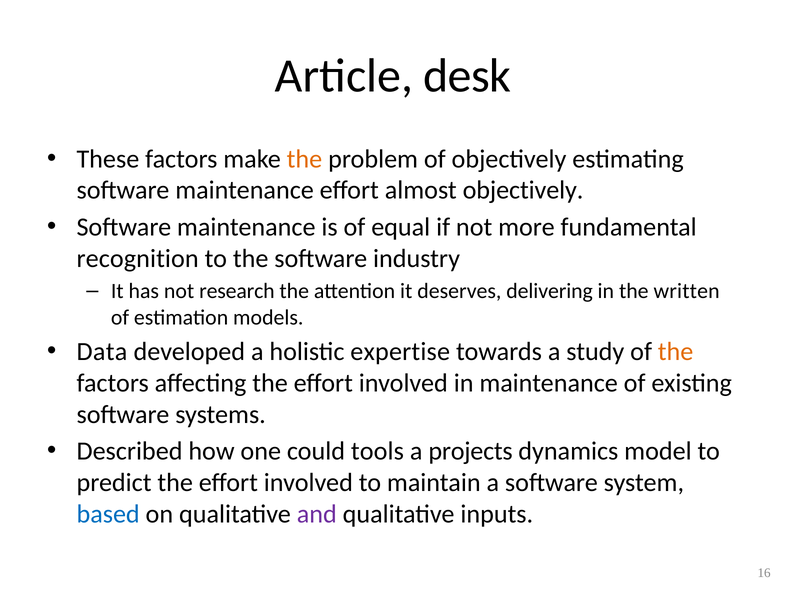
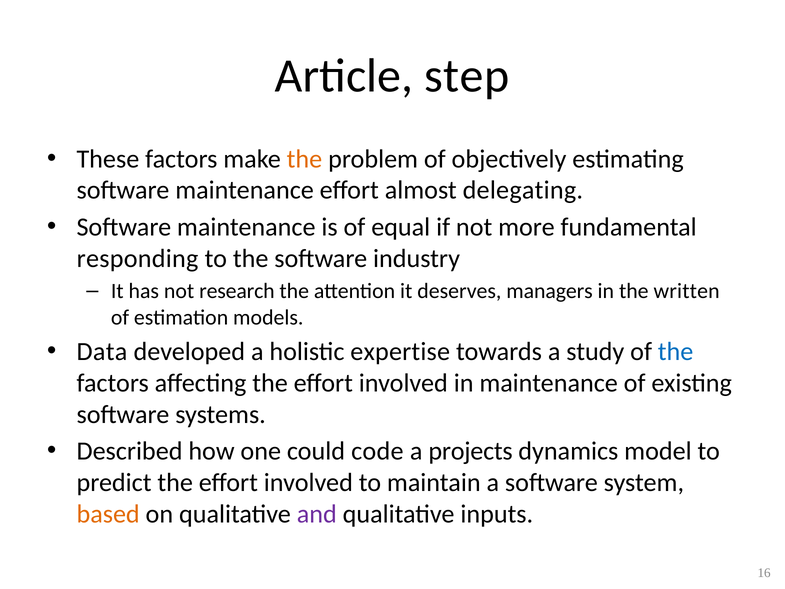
desk: desk -> step
almost objectively: objectively -> delegating
recognition: recognition -> responding
delivering: delivering -> managers
the at (676, 352) colour: orange -> blue
tools: tools -> code
based colour: blue -> orange
